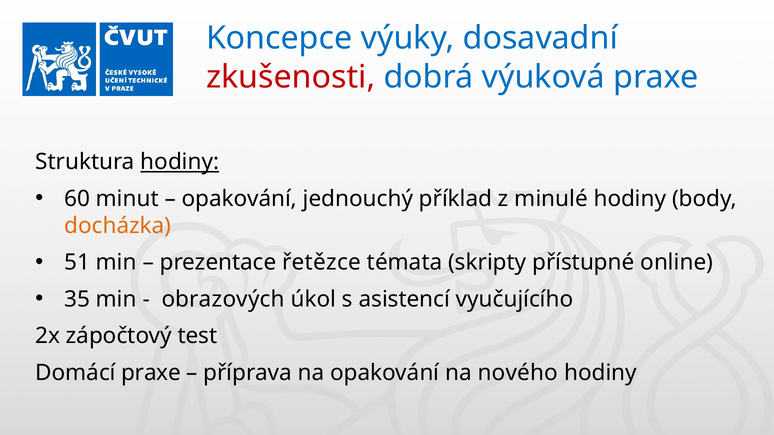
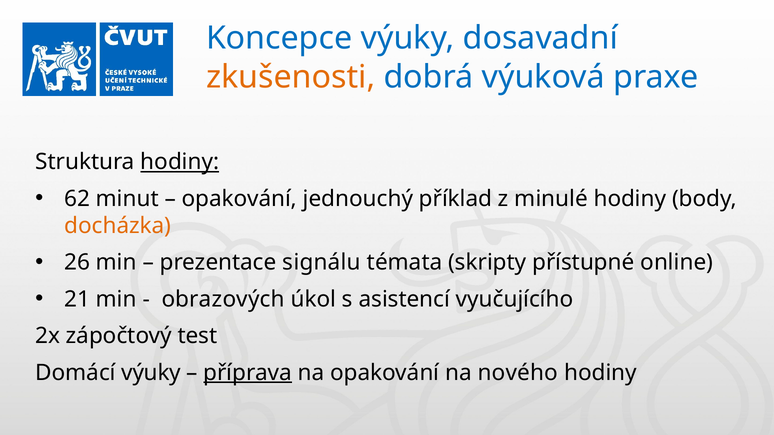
zkušenosti colour: red -> orange
60: 60 -> 62
51: 51 -> 26
řetězce: řetězce -> signálu
35: 35 -> 21
Domácí praxe: praxe -> výuky
příprava underline: none -> present
